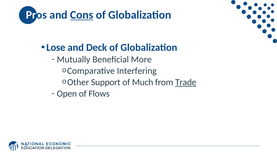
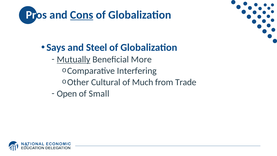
Lose: Lose -> Says
Deck: Deck -> Steel
Mutually underline: none -> present
Support: Support -> Cultural
Trade underline: present -> none
Flows: Flows -> Small
